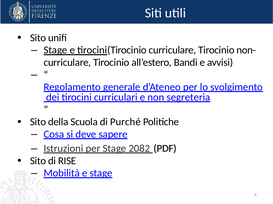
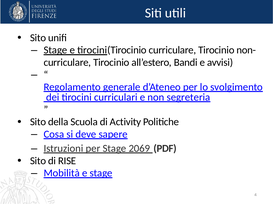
Purché: Purché -> Activity
2082: 2082 -> 2069
